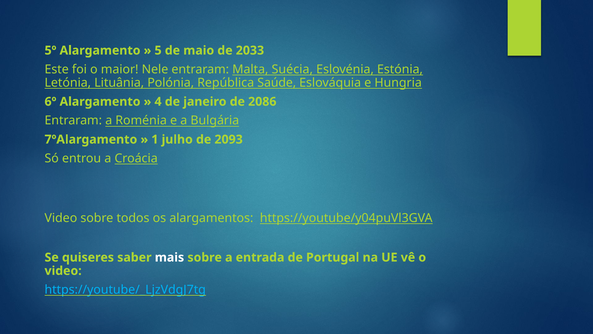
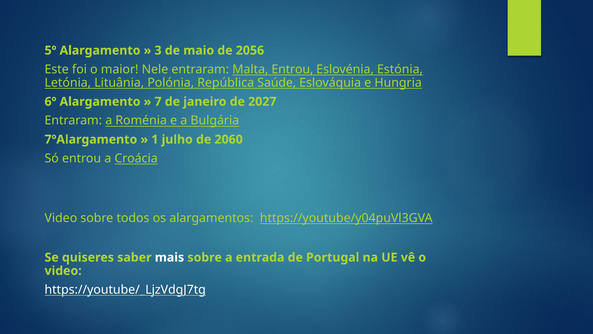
5: 5 -> 3
2033: 2033 -> 2056
Malta Suécia: Suécia -> Entrou
4: 4 -> 7
2086: 2086 -> 2027
2093: 2093 -> 2060
https://youtube/_LjzVdgJ7tg colour: light blue -> white
